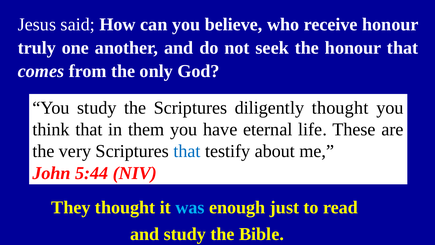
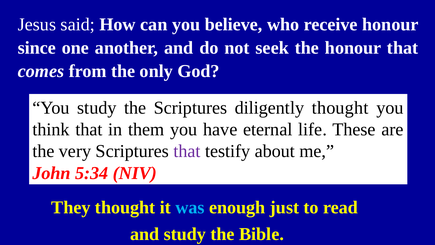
truly: truly -> since
that at (187, 151) colour: blue -> purple
5:44: 5:44 -> 5:34
